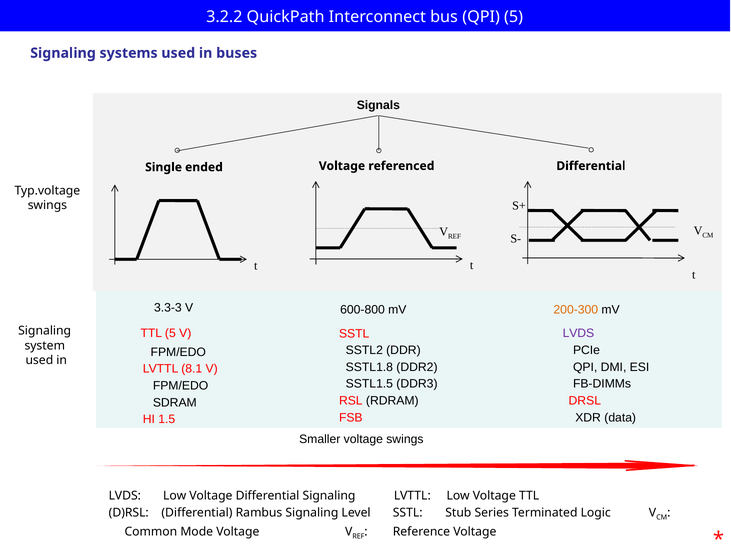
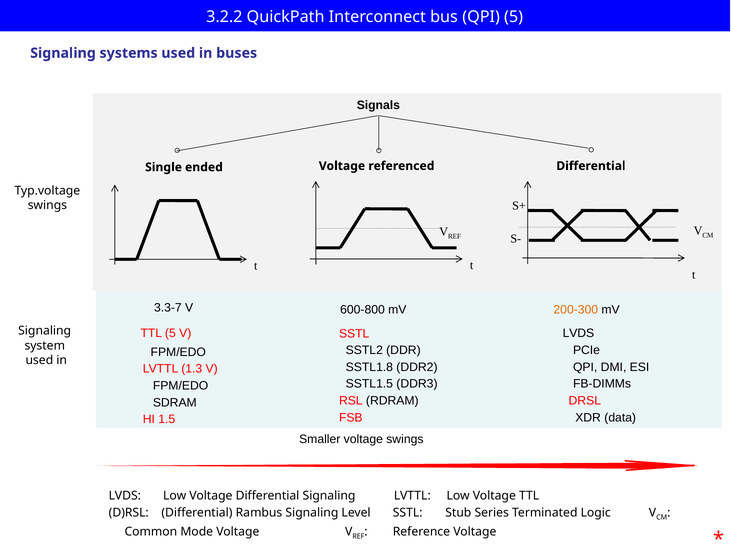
3.3-3: 3.3-3 -> 3.3-7
LVDS at (578, 334) colour: purple -> black
8.1: 8.1 -> 1.3
